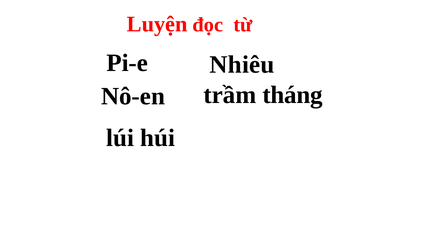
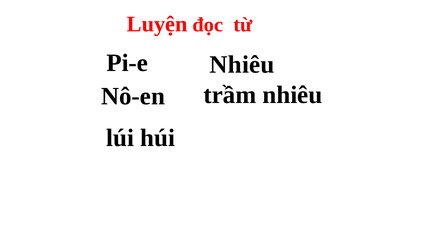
trầm tháng: tháng -> nhiêu
